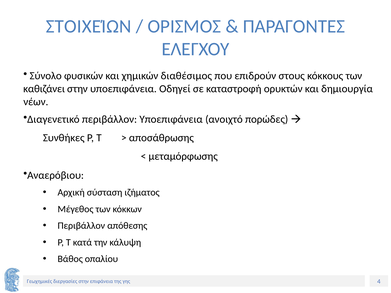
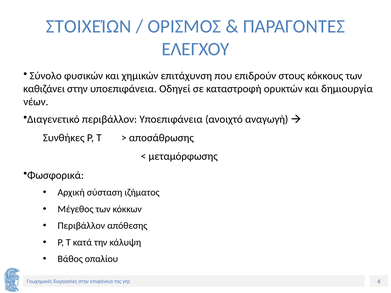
διαθέσιμος: διαθέσιμος -> επιτάχυνση
πορώδες: πορώδες -> αναγωγή
Αναερόβιου: Αναερόβιου -> Φωσφορικά
